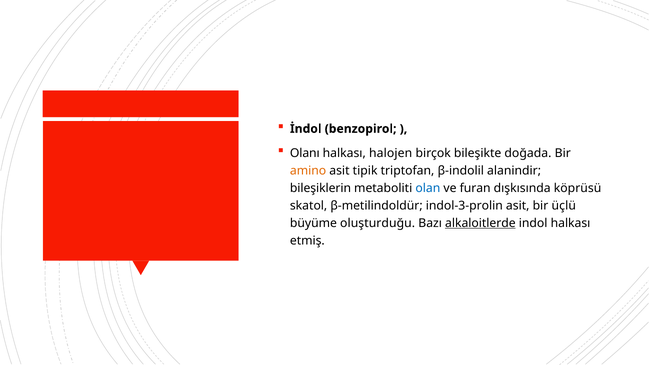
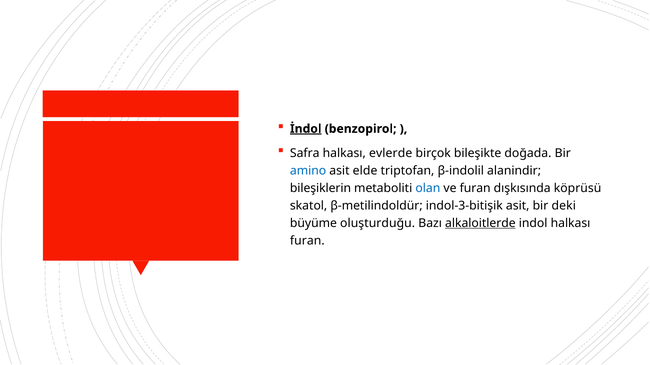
İndol underline: none -> present
Olanı: Olanı -> Safra
halojen: halojen -> evlerde
amino colour: orange -> blue
tipik: tipik -> elde
indol-3-prolin: indol-3-prolin -> indol-3-bitişik
üçlü: üçlü -> deki
etmiş at (307, 241): etmiş -> furan
